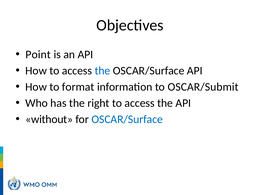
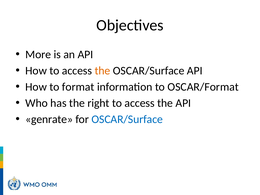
Point: Point -> More
the at (102, 71) colour: blue -> orange
OSCAR/Submit: OSCAR/Submit -> OSCAR/Format
without: without -> genrate
